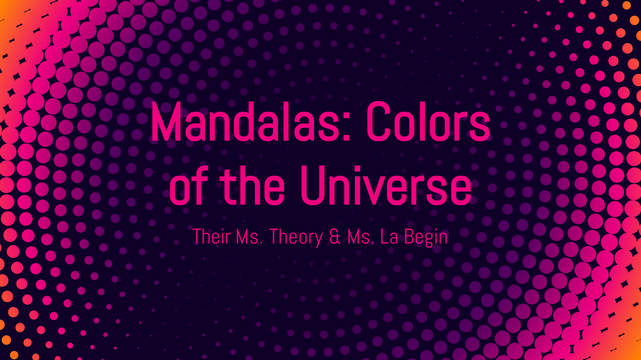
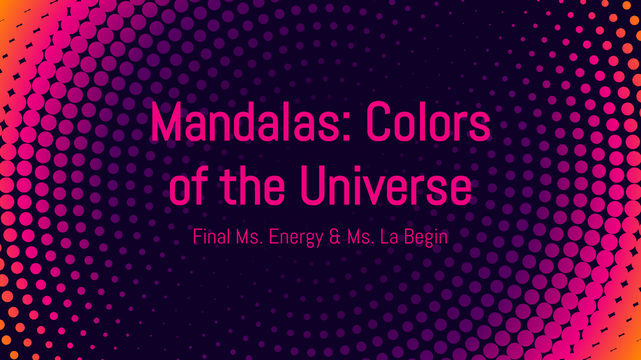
Their: Their -> Final
Theory: Theory -> Energy
